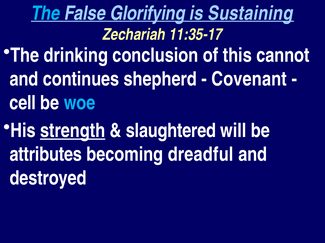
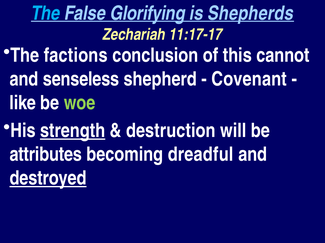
Sustaining: Sustaining -> Shepherds
11:35-17: 11:35-17 -> 11:17-17
drinking: drinking -> factions
continues: continues -> senseless
cell: cell -> like
woe colour: light blue -> light green
slaughtered: slaughtered -> destruction
destroyed underline: none -> present
